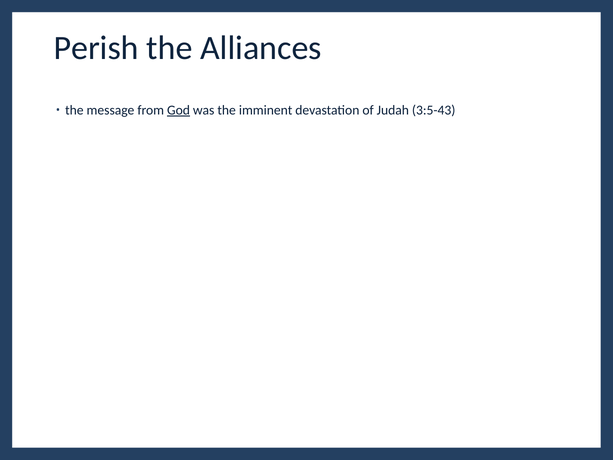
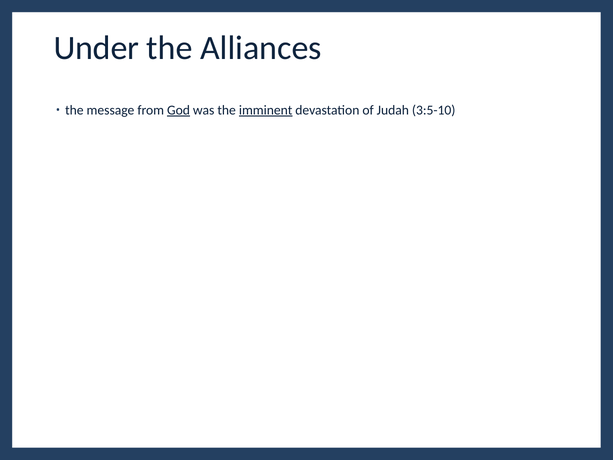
Perish: Perish -> Under
imminent underline: none -> present
3:5-43: 3:5-43 -> 3:5-10
